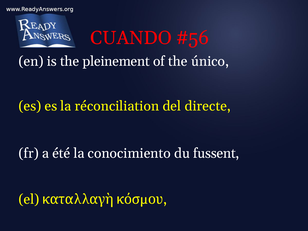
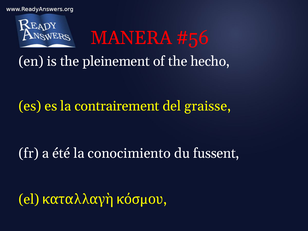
CUANDO: CUANDO -> MANERA
único: único -> hecho
réconciliation: réconciliation -> contrairement
directe: directe -> graisse
